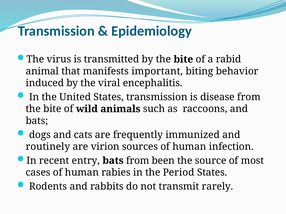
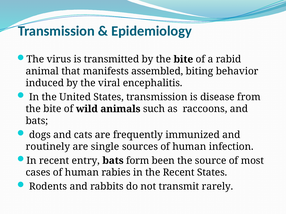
important: important -> assembled
virion: virion -> single
bats from: from -> form
the Period: Period -> Recent
